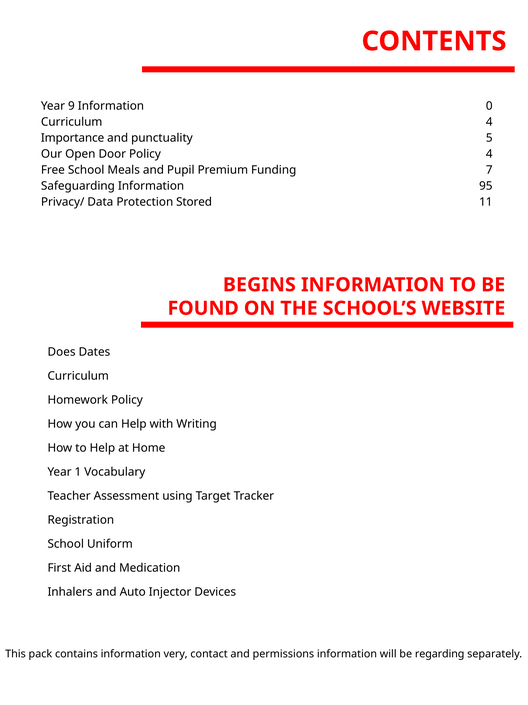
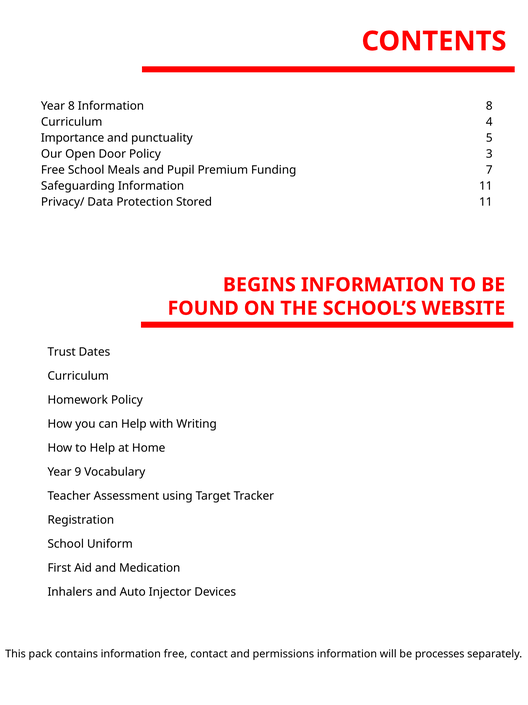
Year 9: 9 -> 8
Information 0: 0 -> 8
Policy 4: 4 -> 3
Information 95: 95 -> 11
Does: Does -> Trust
1: 1 -> 9
information very: very -> free
regarding: regarding -> processes
